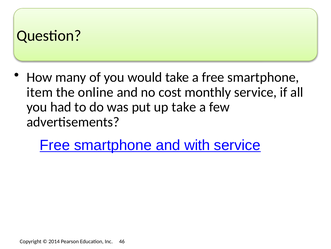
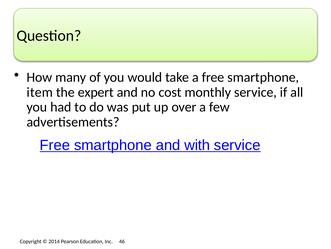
online: online -> expert
up take: take -> over
